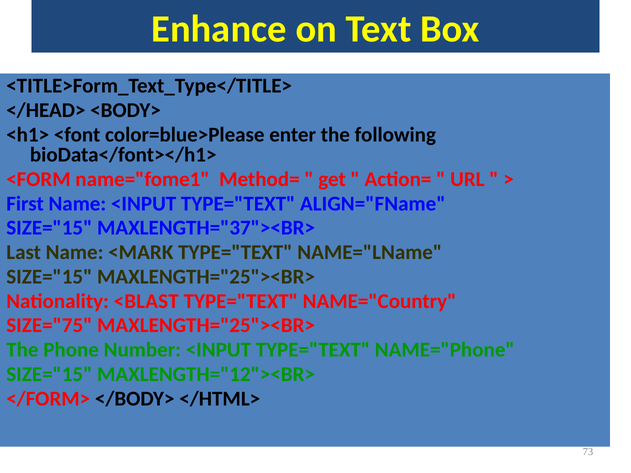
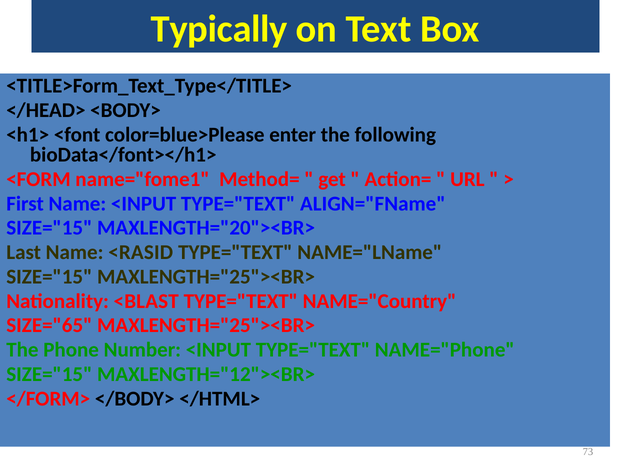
Enhance: Enhance -> Typically
MAXLENGTH="37"><BR>: MAXLENGTH="37"><BR> -> MAXLENGTH="20"><BR>
<MARK: <MARK -> <RASID
SIZE="75: SIZE="75 -> SIZE="65
